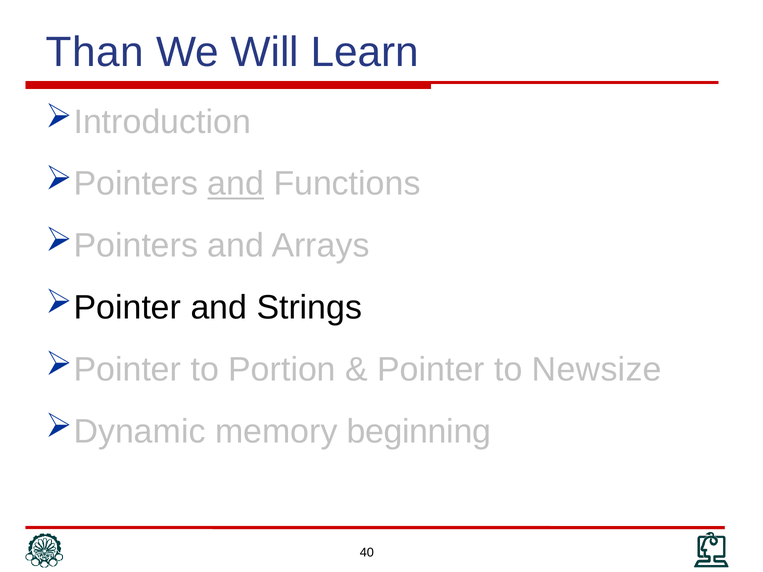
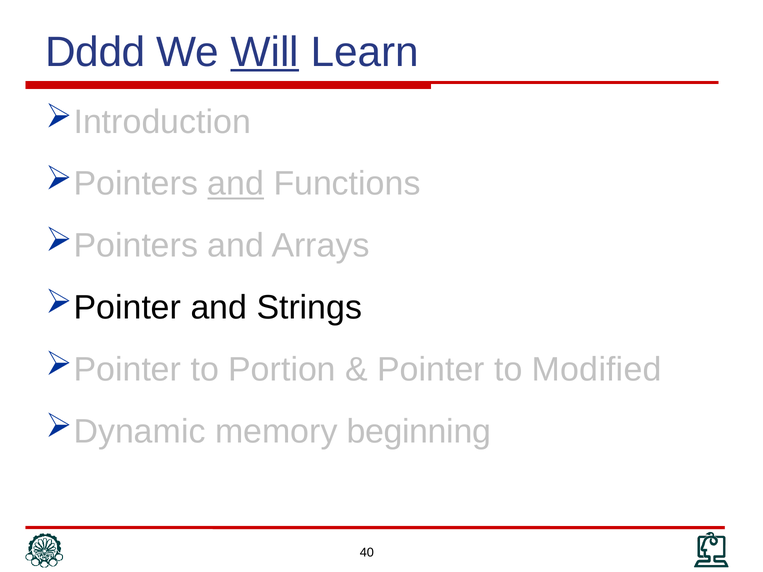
Than: Than -> Dddd
Will underline: none -> present
Newsize: Newsize -> Modified
